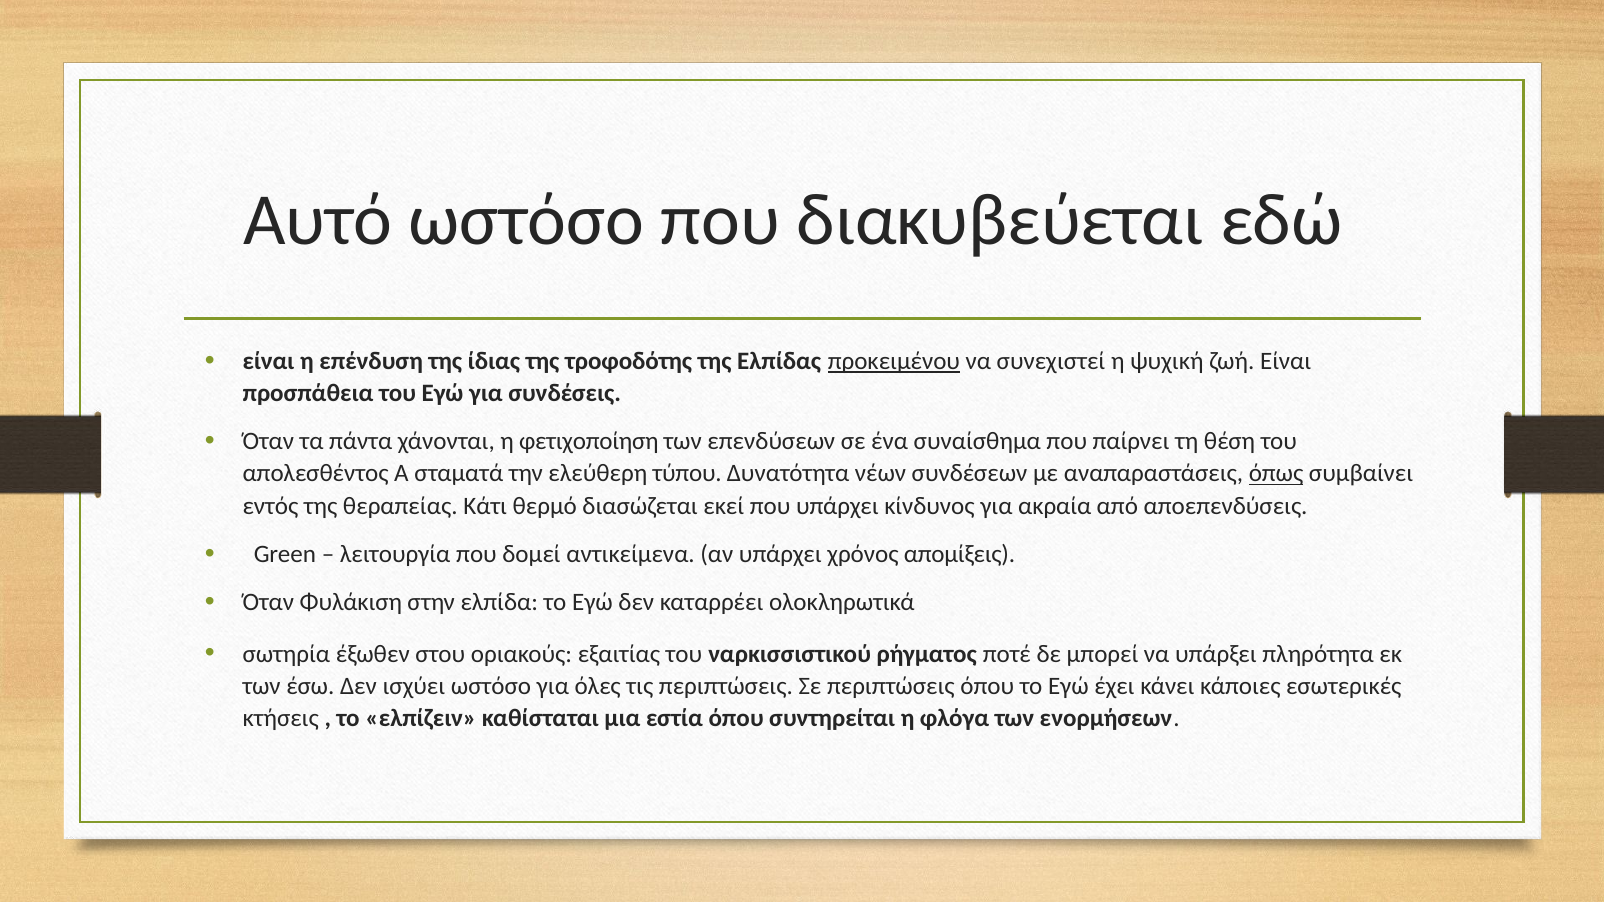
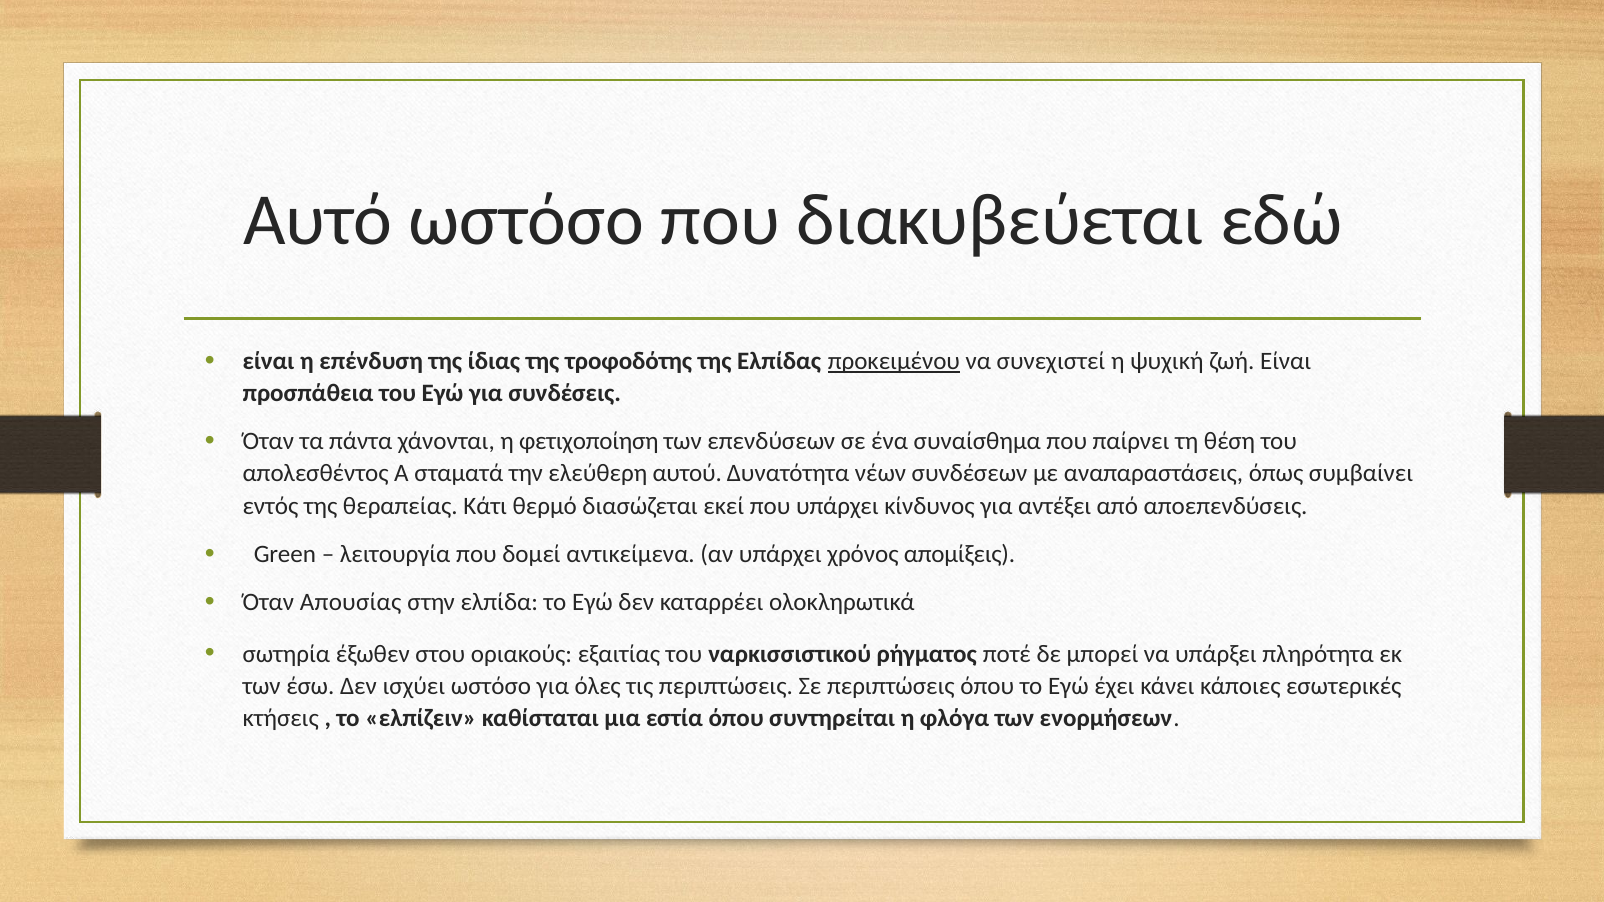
τύπου: τύπου -> αυτού
όπως underline: present -> none
ακραία: ακραία -> αντέξει
Φυλάκιση: Φυλάκιση -> Απουσίας
